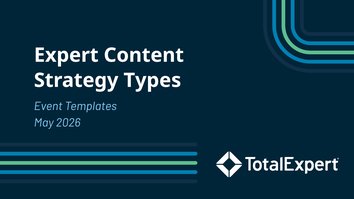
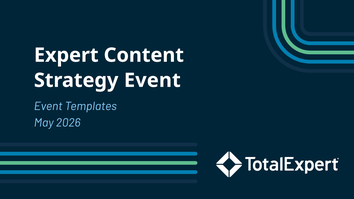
Strategy Types: Types -> Event
